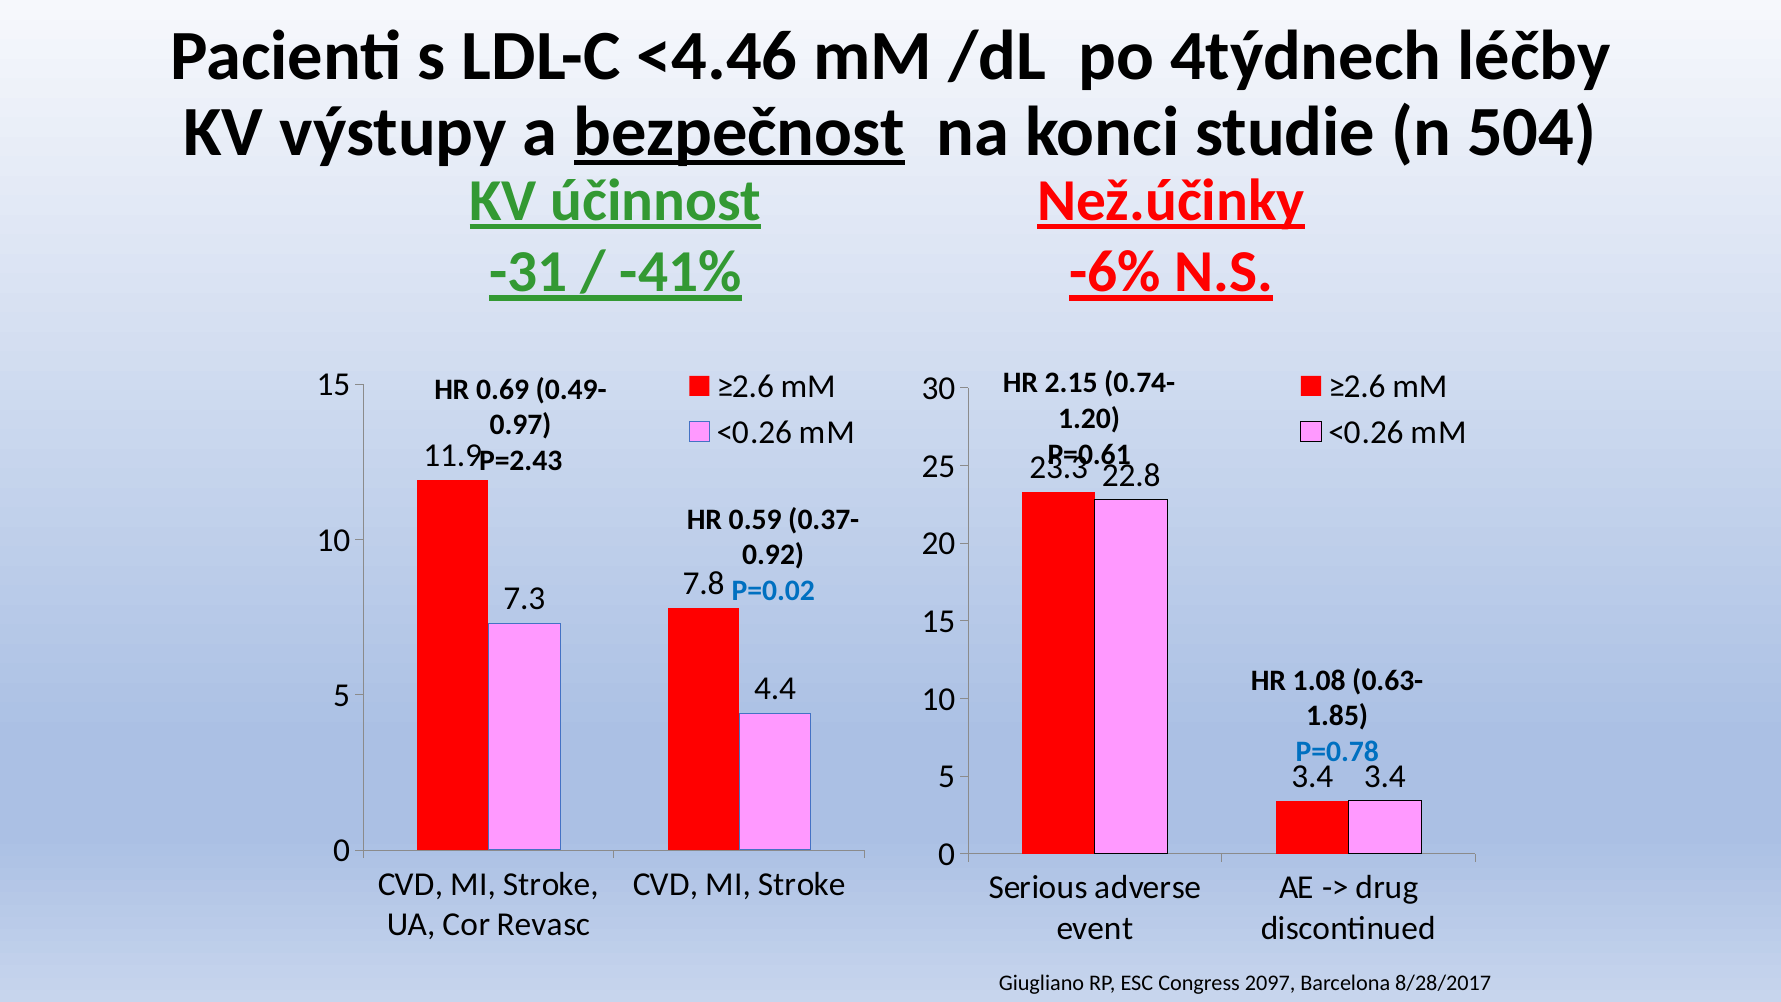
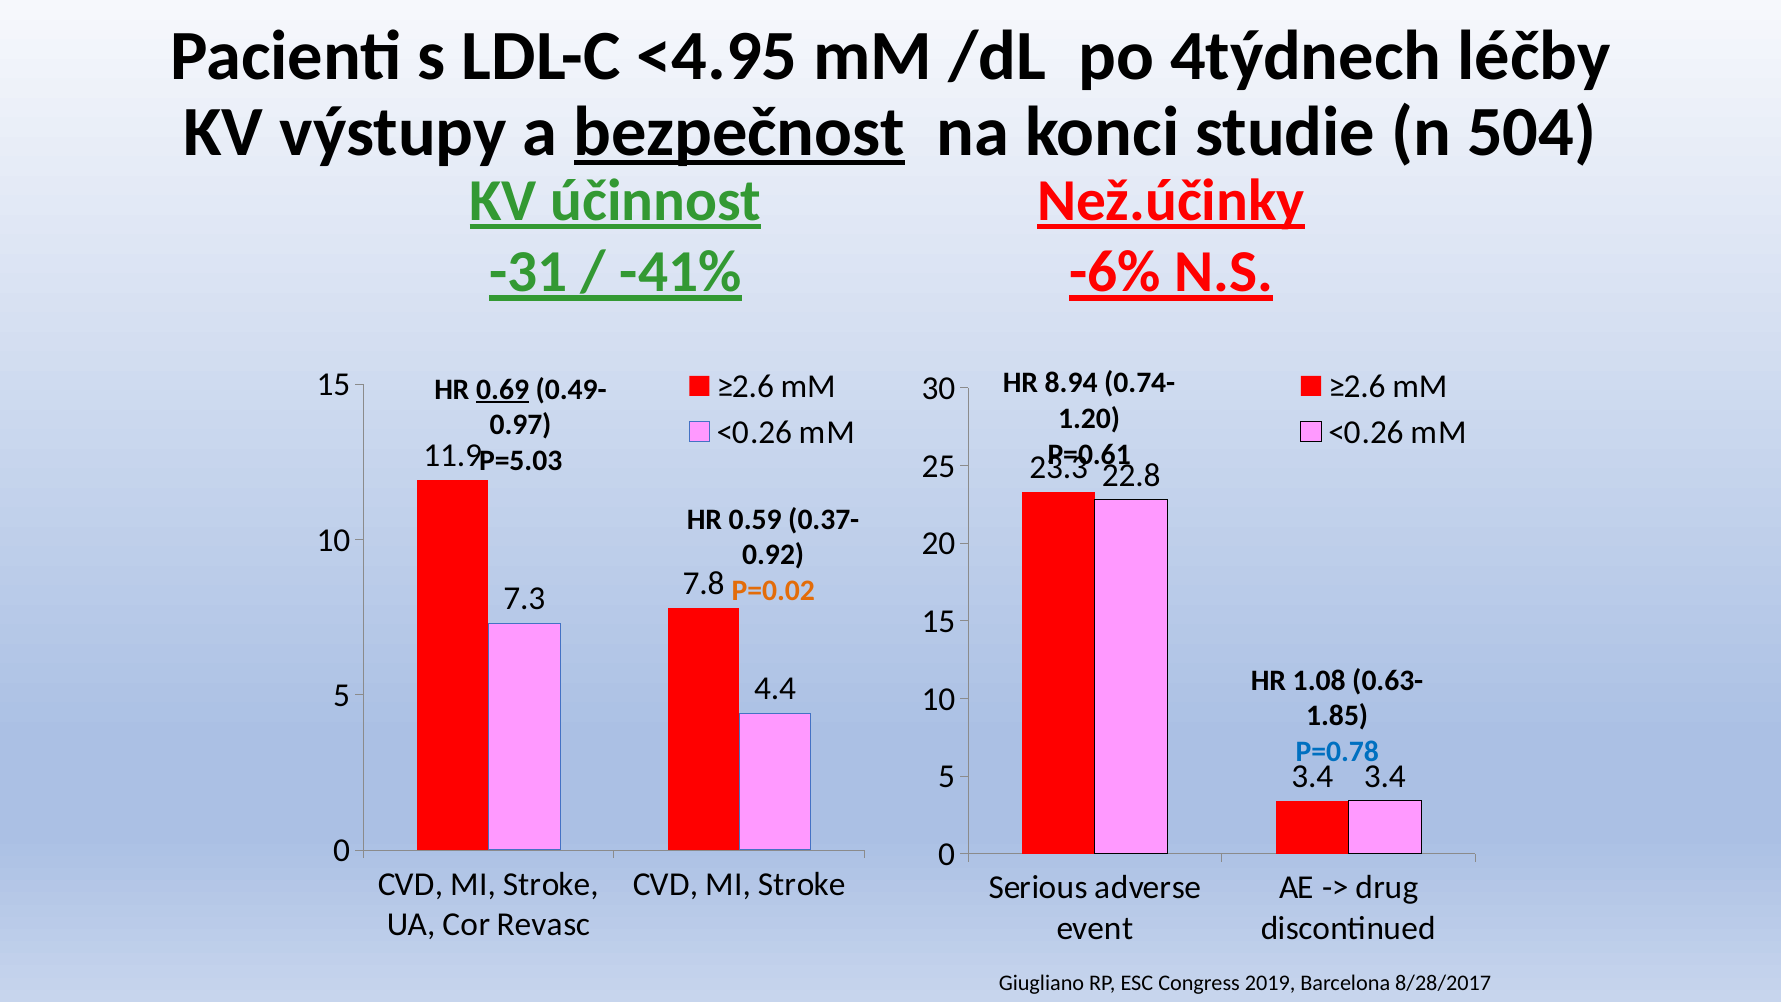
<4.46: <4.46 -> <4.95
2.15: 2.15 -> 8.94
0.69 underline: none -> present
P=2.43: P=2.43 -> P=5.03
P=0.02 colour: blue -> orange
2097: 2097 -> 2019
